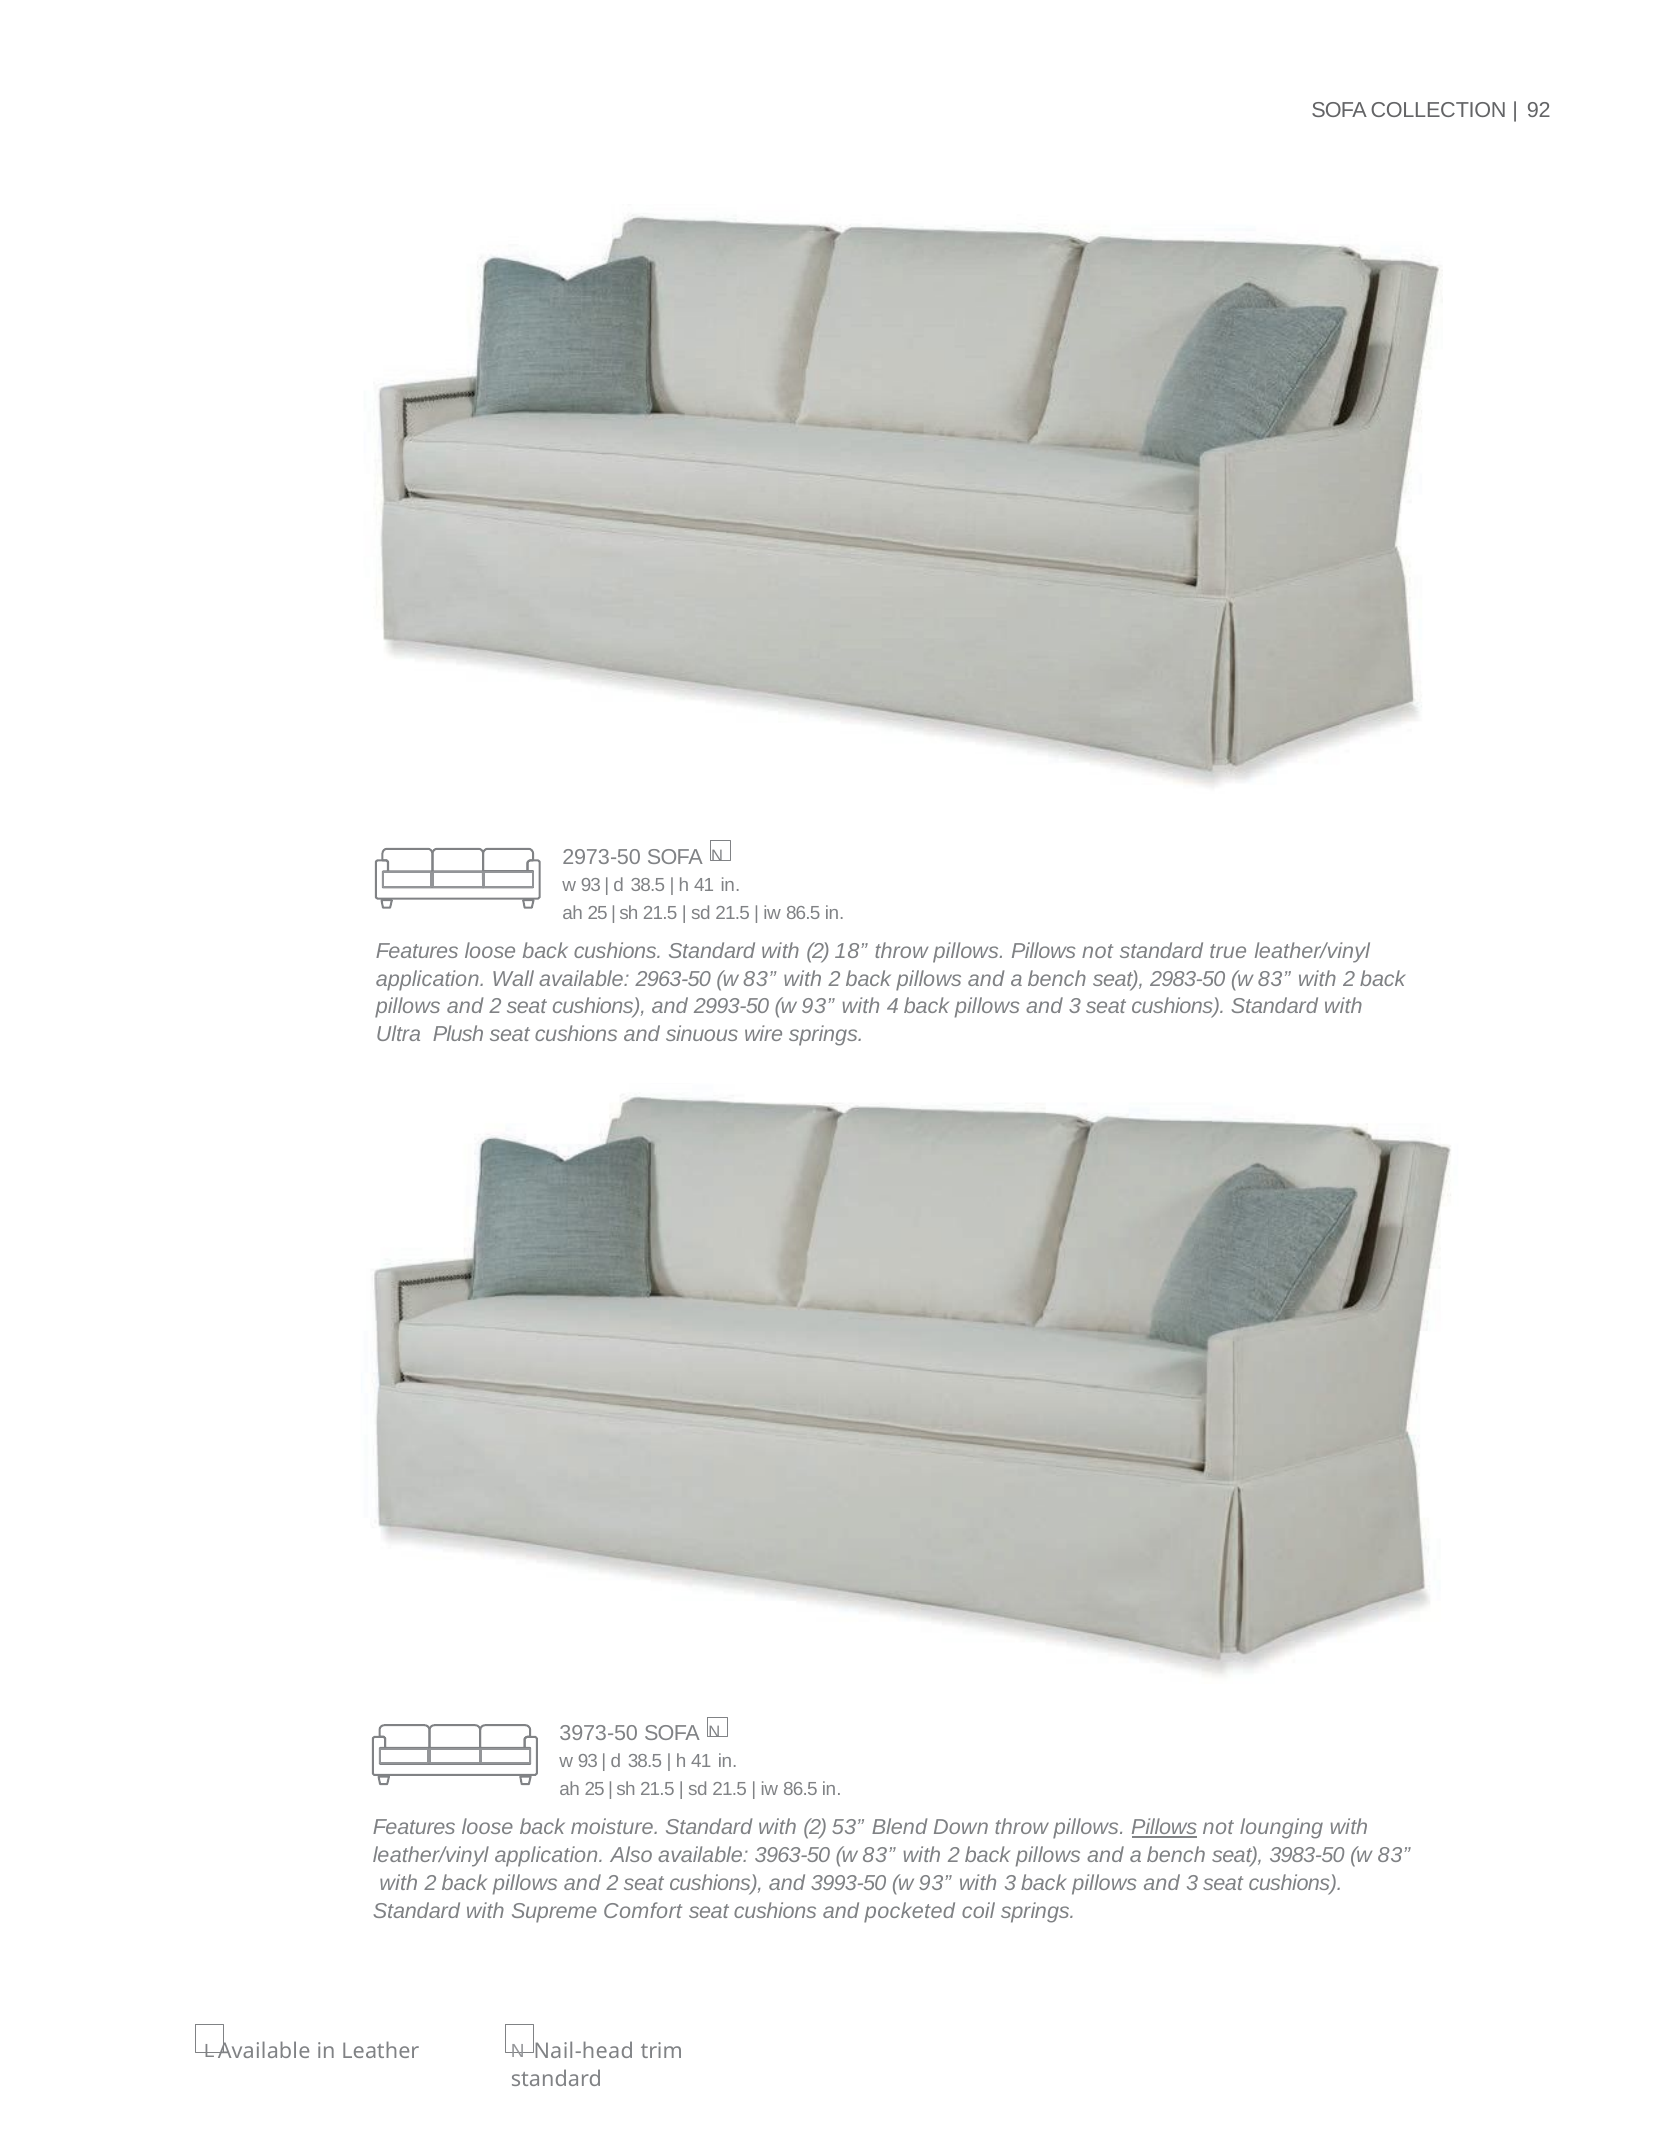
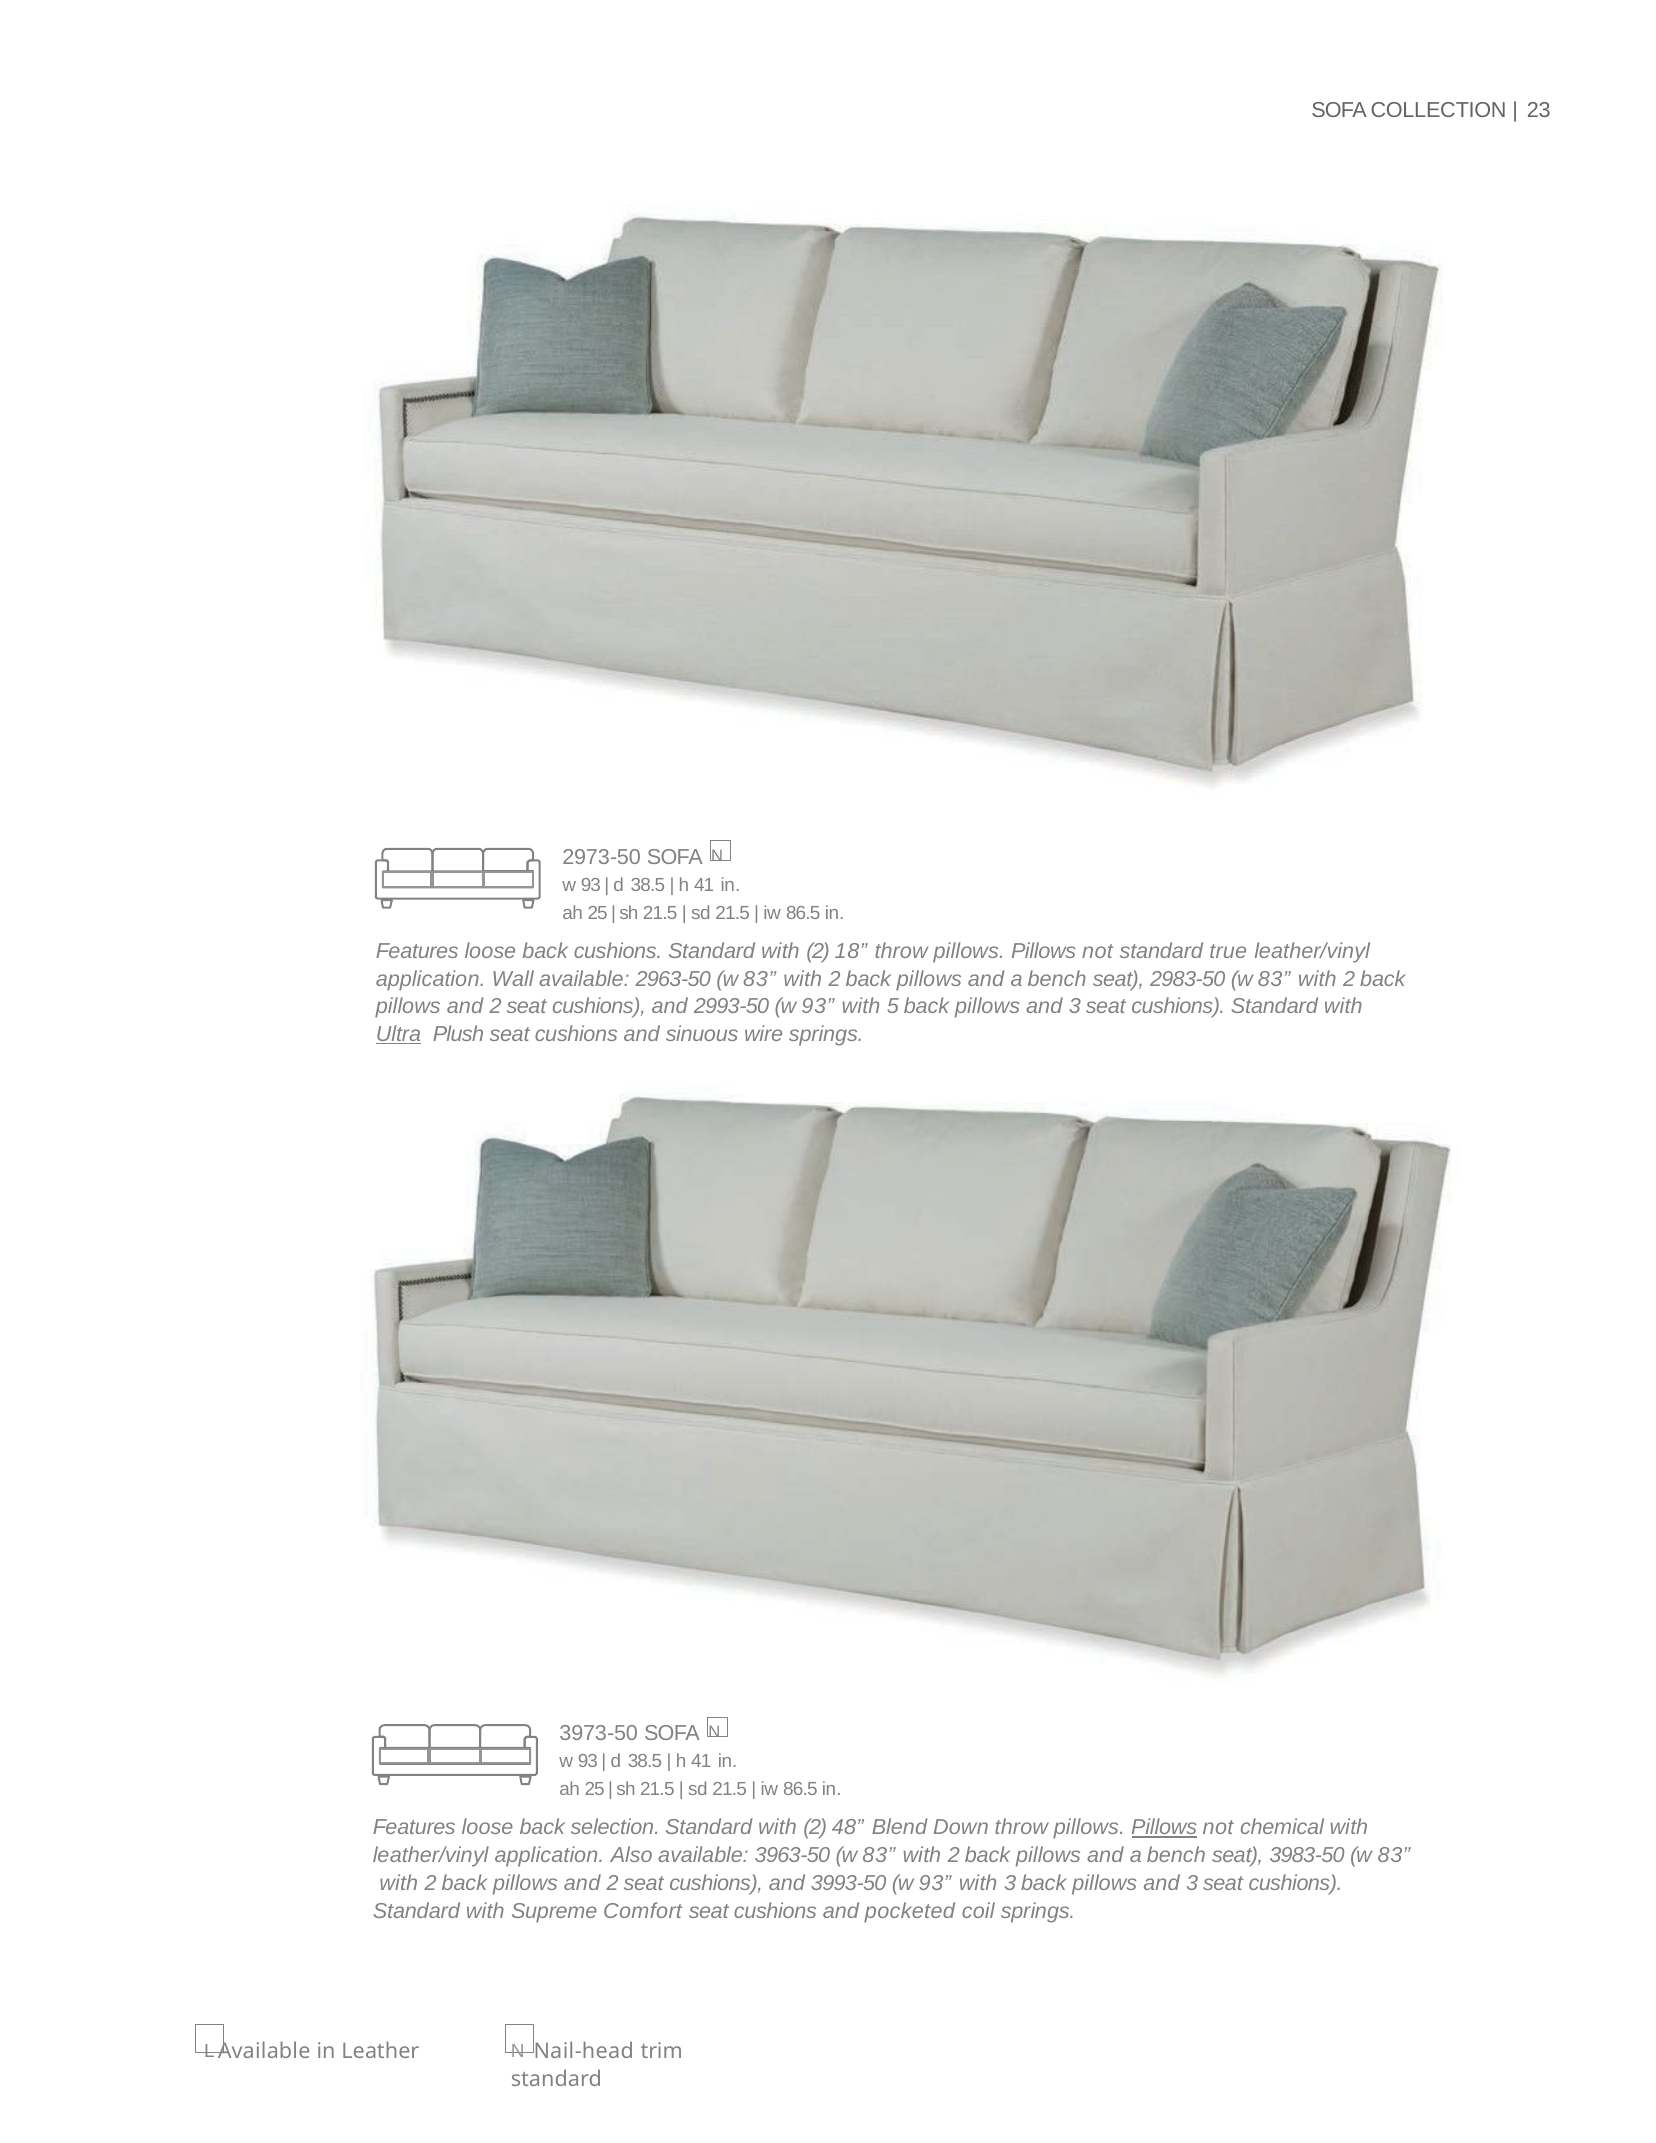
92: 92 -> 23
4: 4 -> 5
Ultra underline: none -> present
moisture: moisture -> selection
53: 53 -> 48
lounging: lounging -> chemical
